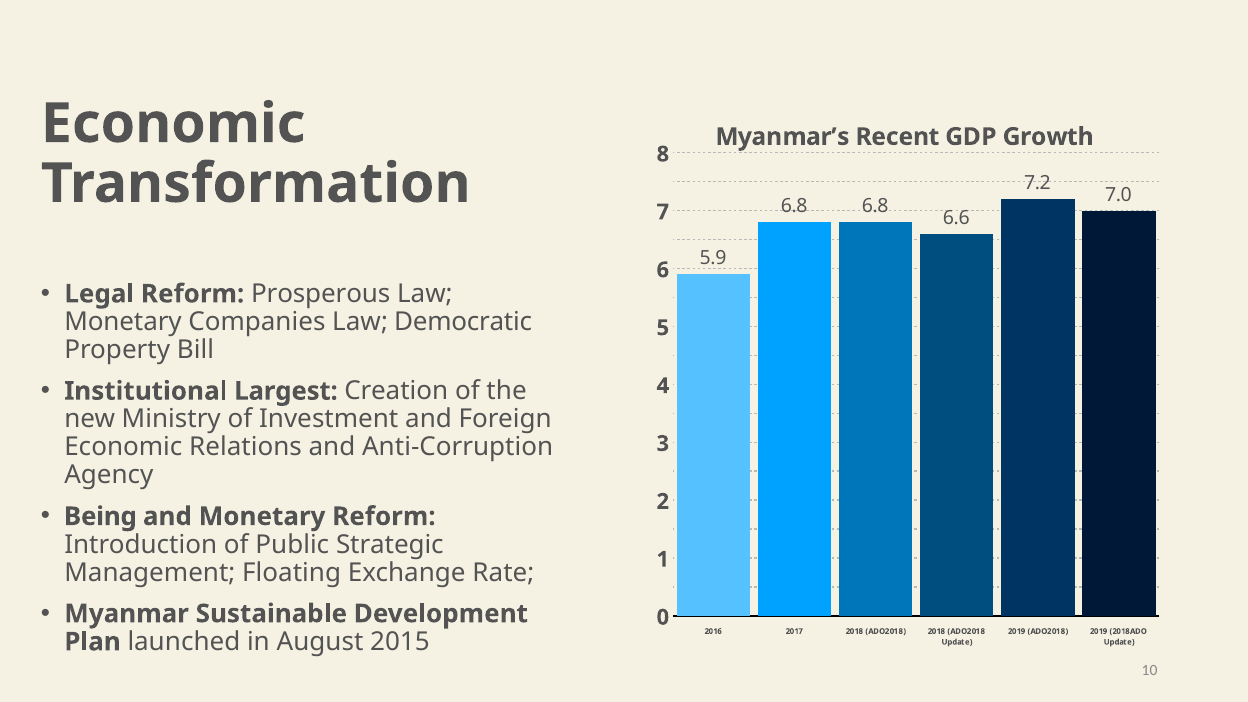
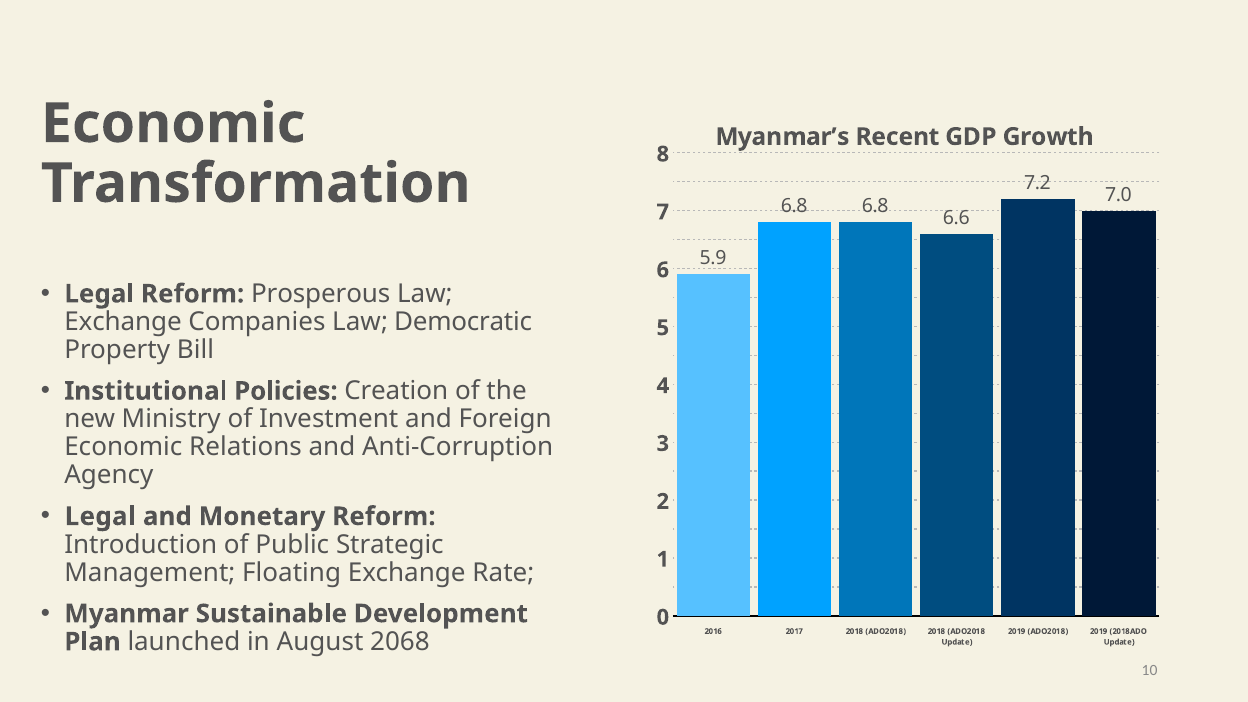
Monetary at (123, 322): Monetary -> Exchange
Largest: Largest -> Policies
Being at (100, 516): Being -> Legal
2015: 2015 -> 2068
